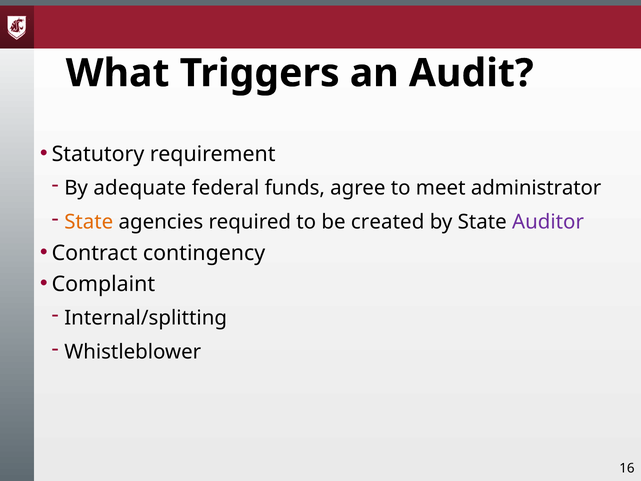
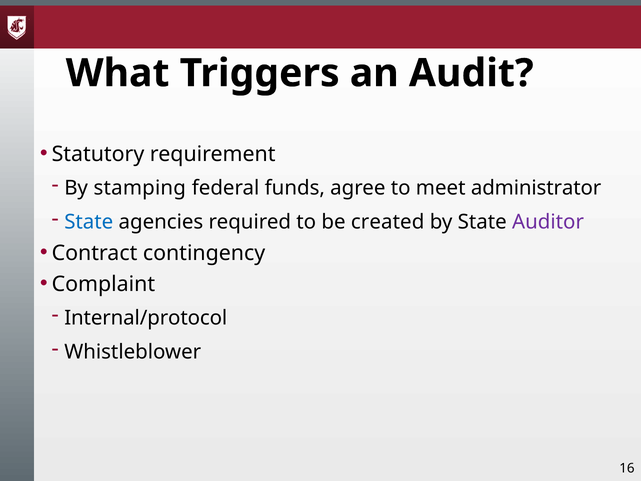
adequate: adequate -> stamping
State at (89, 222) colour: orange -> blue
Internal/splitting: Internal/splitting -> Internal/protocol
